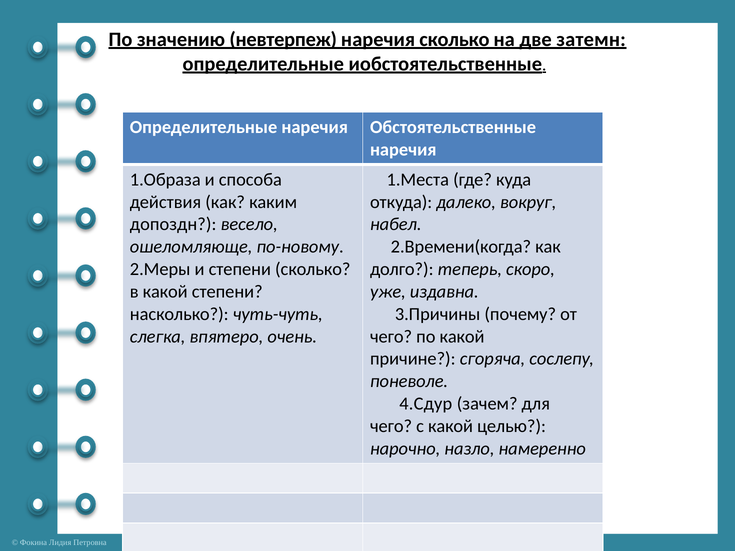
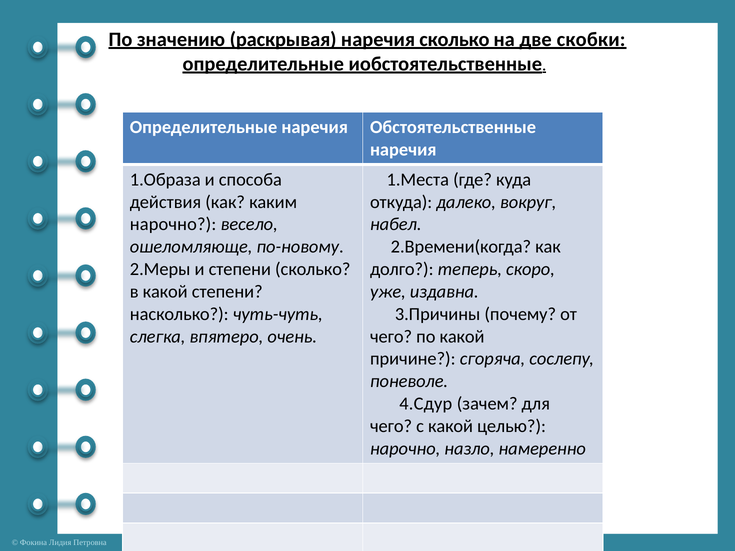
невтерпеж: невтерпеж -> раскрывая
затемн: затемн -> скобки
допоздн at (173, 225): допоздн -> нарочно
